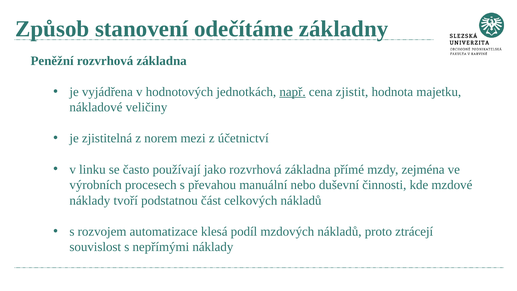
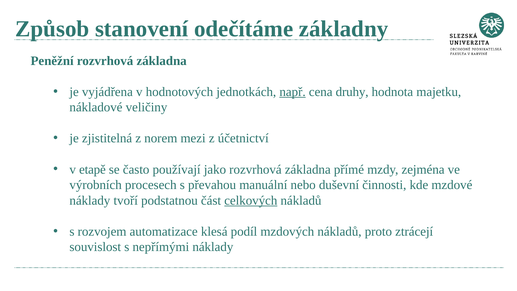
zjistit: zjistit -> druhy
linku: linku -> etapě
celkových underline: none -> present
